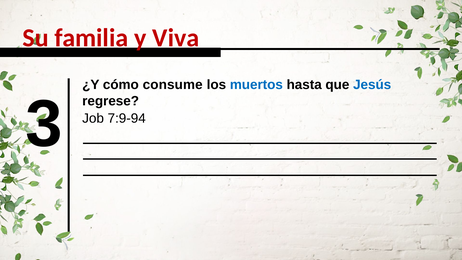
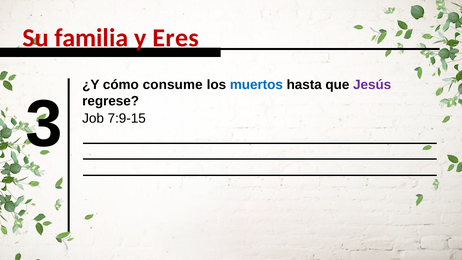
Viva: Viva -> Eres
Jesús colour: blue -> purple
7:9-94: 7:9-94 -> 7:9-15
